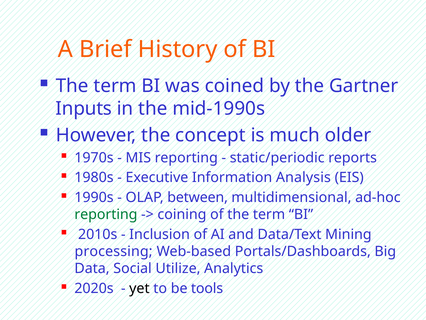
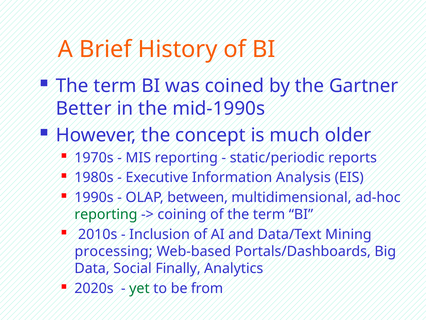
Inputs: Inputs -> Better
Utilize: Utilize -> Finally
yet colour: black -> green
tools: tools -> from
